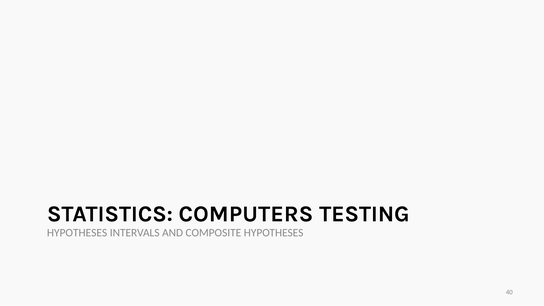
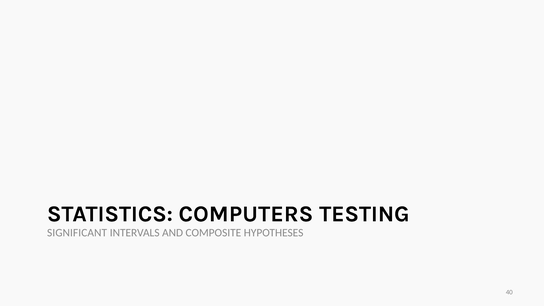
HYPOTHESES at (77, 233): HYPOTHESES -> SIGNIFICANT
